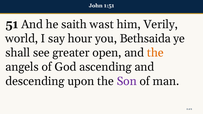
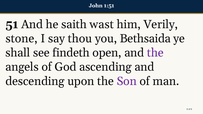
world: world -> stone
hour: hour -> thou
greater: greater -> findeth
the at (155, 53) colour: orange -> purple
